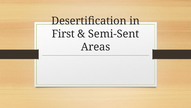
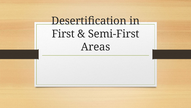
Semi-Sent: Semi-Sent -> Semi-First
